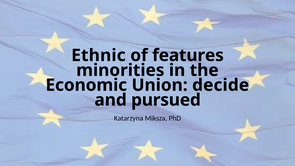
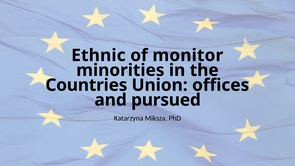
features: features -> monitor
Economic: Economic -> Countries
decide: decide -> offices
